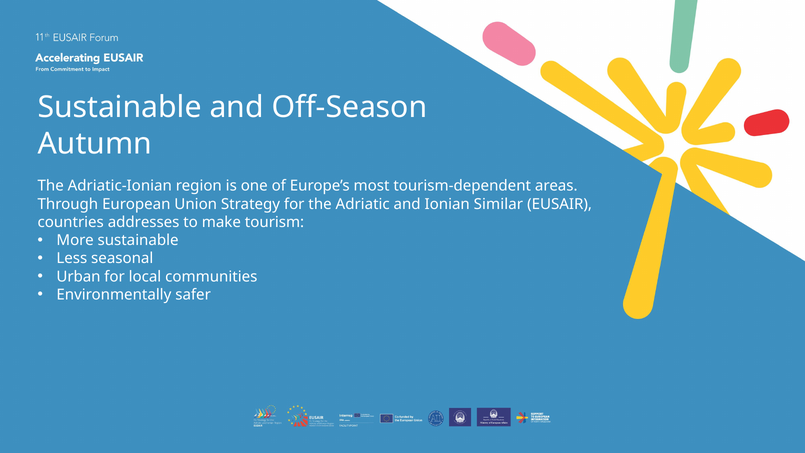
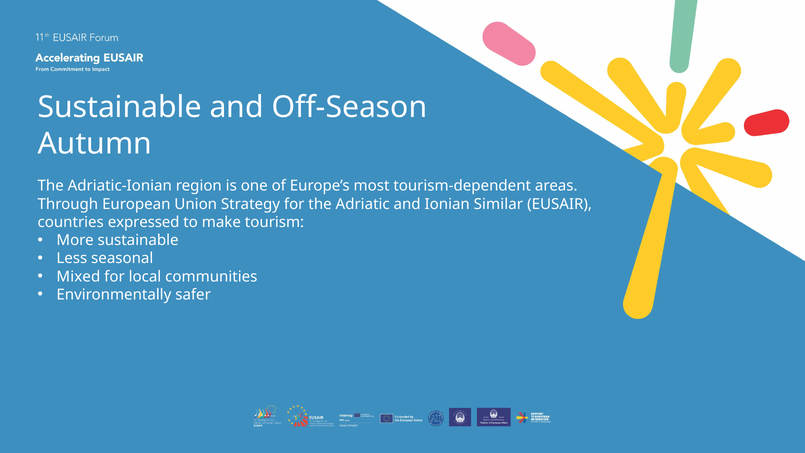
addresses: addresses -> expressed
Urban: Urban -> Mixed
